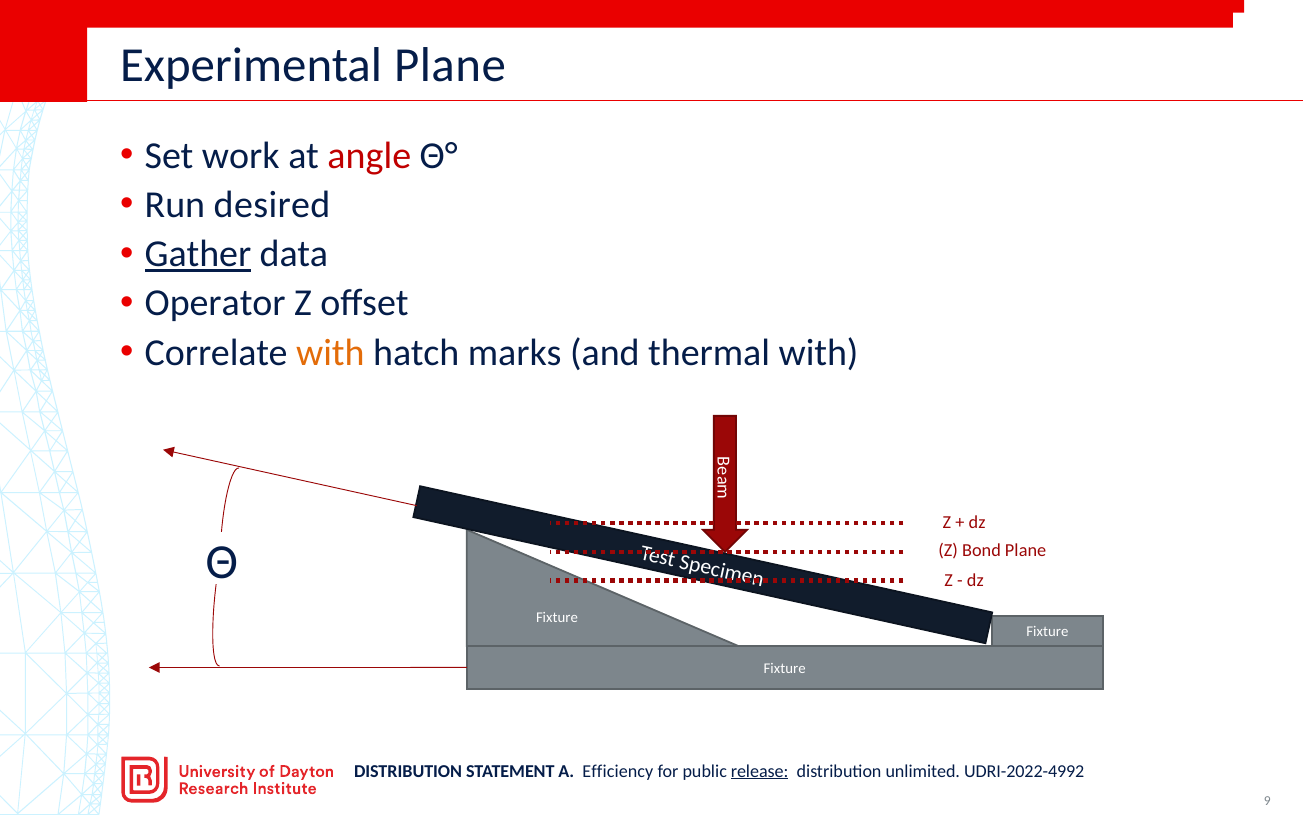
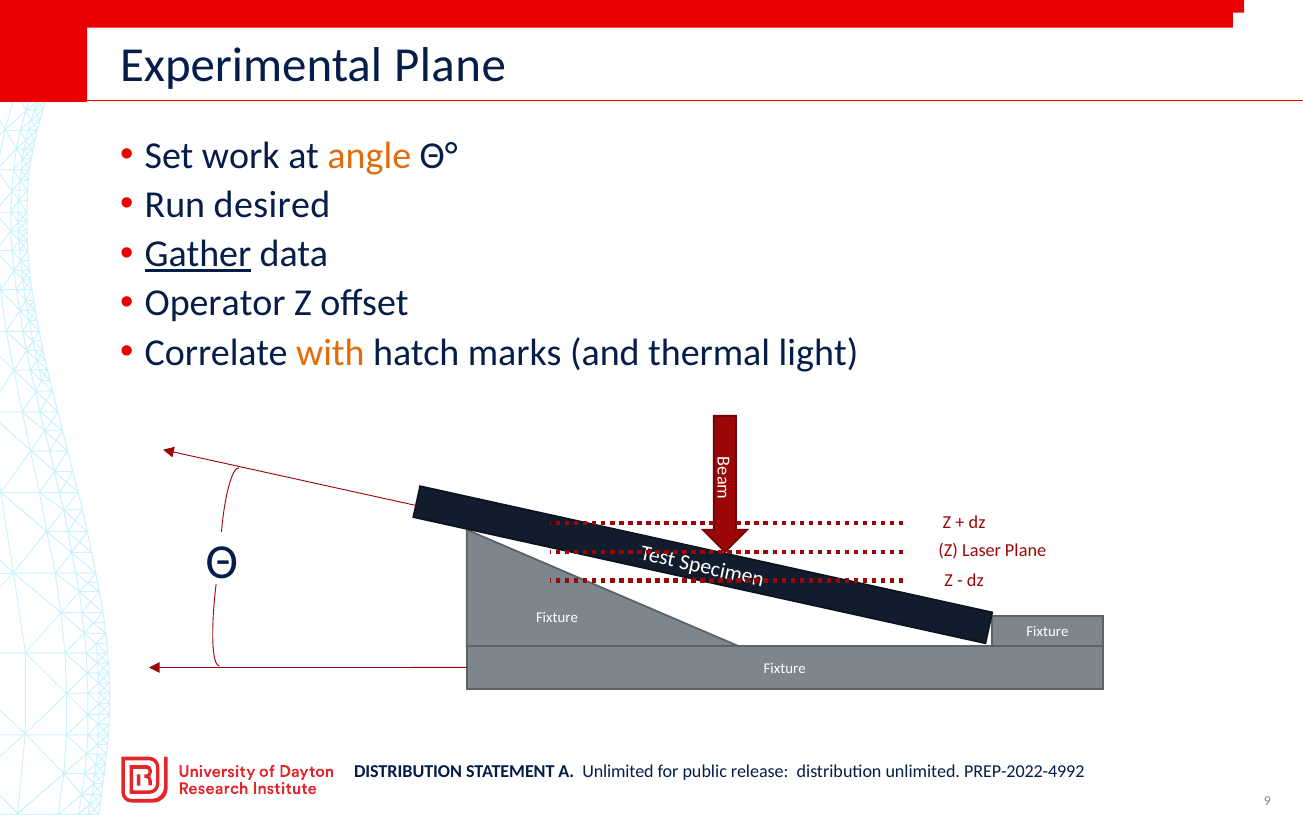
angle colour: red -> orange
thermal with: with -> light
Bond: Bond -> Laser
A Efficiency: Efficiency -> Unlimited
release underline: present -> none
UDRI-2022-4992: UDRI-2022-4992 -> PREP-2022-4992
